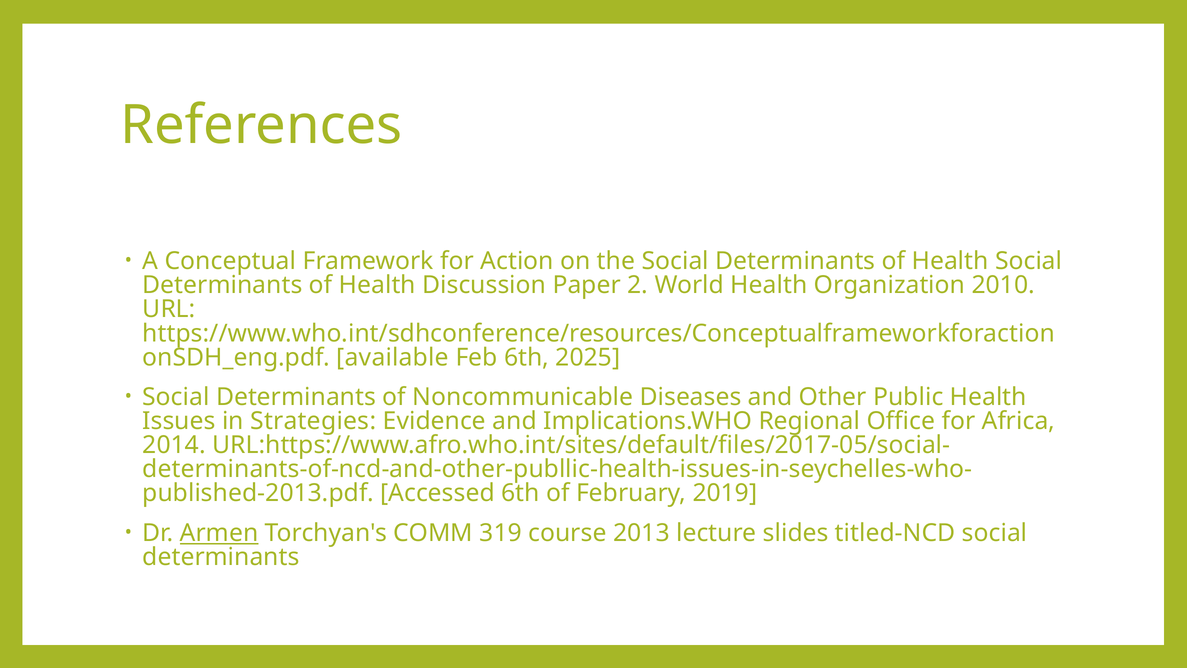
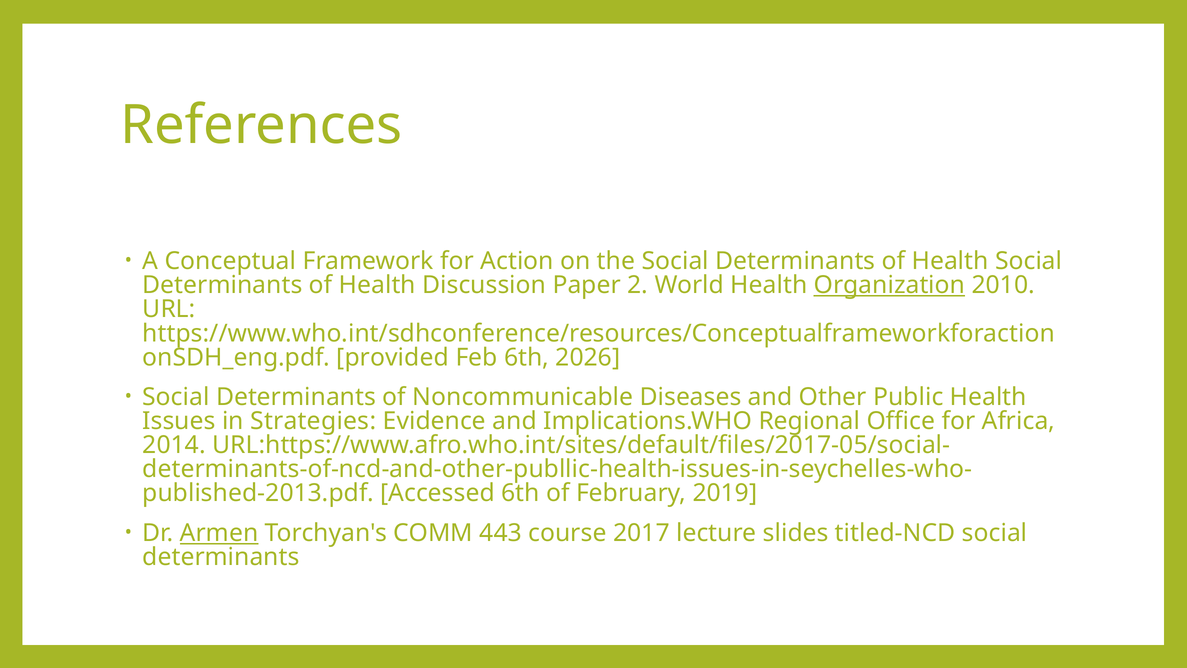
Organization underline: none -> present
available: available -> provided
2025: 2025 -> 2026
319: 319 -> 443
2013: 2013 -> 2017
